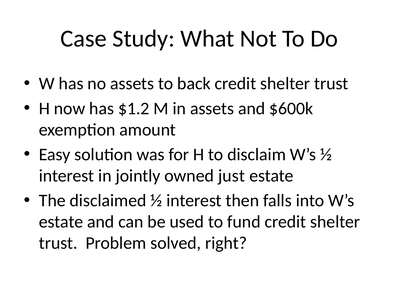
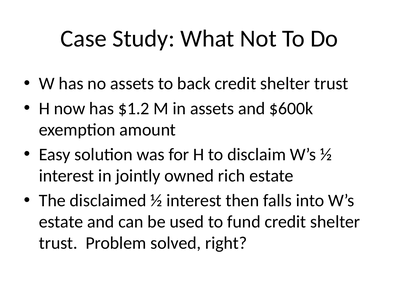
just: just -> rich
